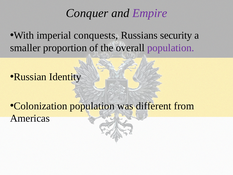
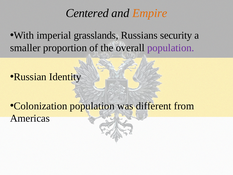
Conquer: Conquer -> Centered
Empire colour: purple -> orange
conquests: conquests -> grasslands
